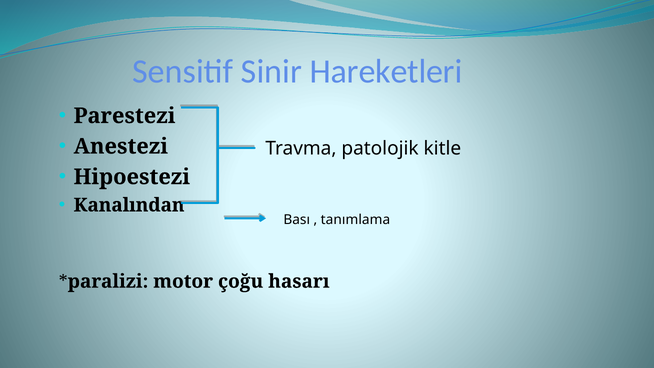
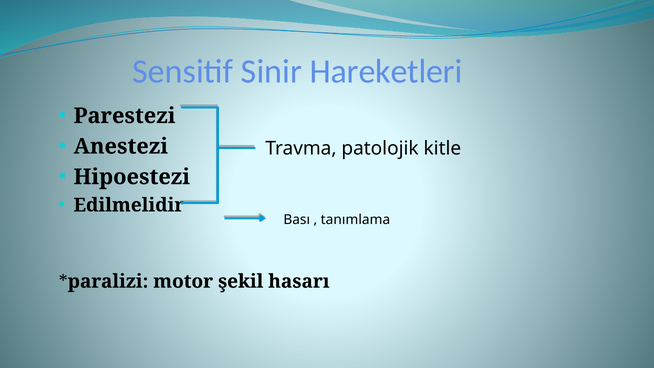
Kanalından: Kanalından -> Edilmelidir
çoğu: çoğu -> şekil
